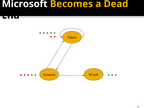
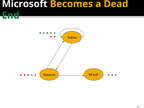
End colour: black -> green
